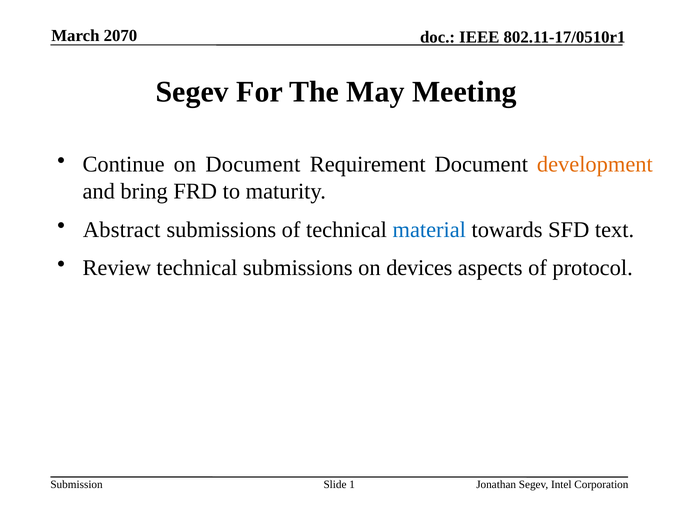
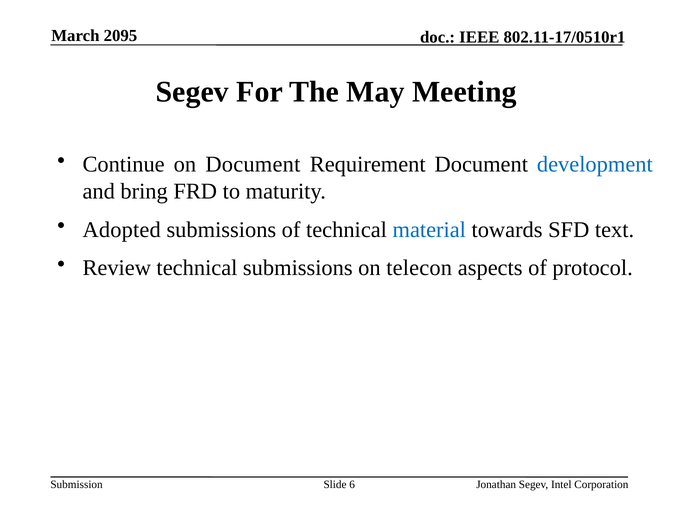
2070: 2070 -> 2095
development colour: orange -> blue
Abstract: Abstract -> Adopted
devices: devices -> telecon
1: 1 -> 6
